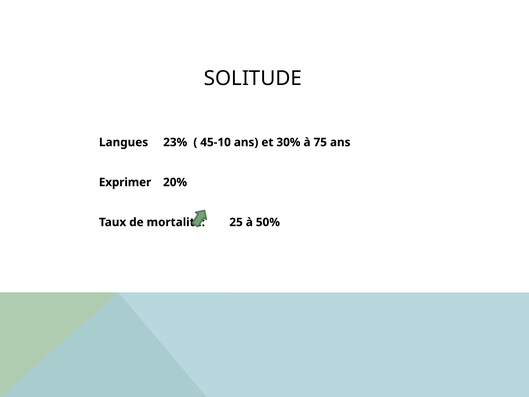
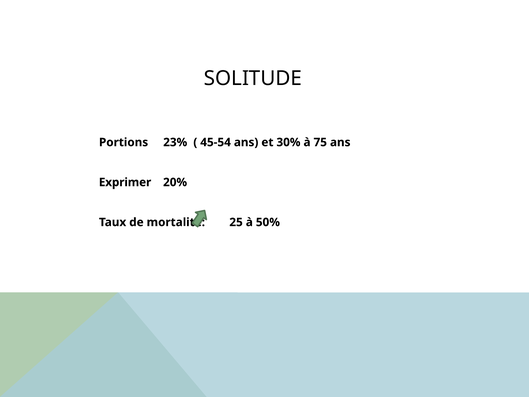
Langues: Langues -> Portions
45-10: 45-10 -> 45-54
